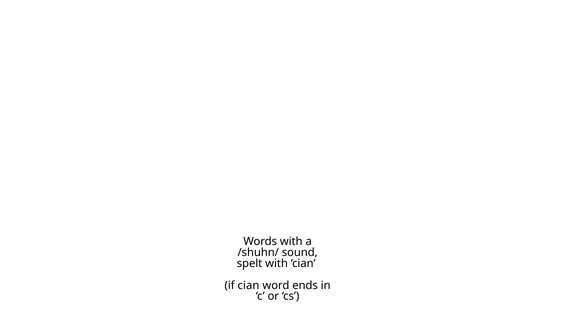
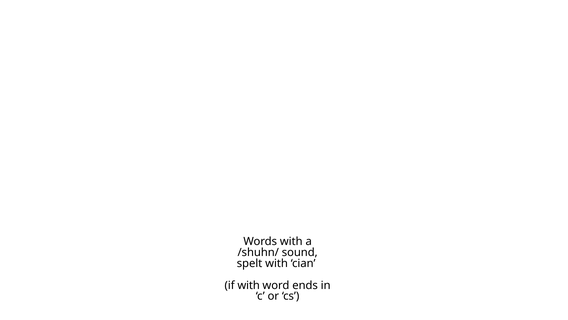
if cian: cian -> with
